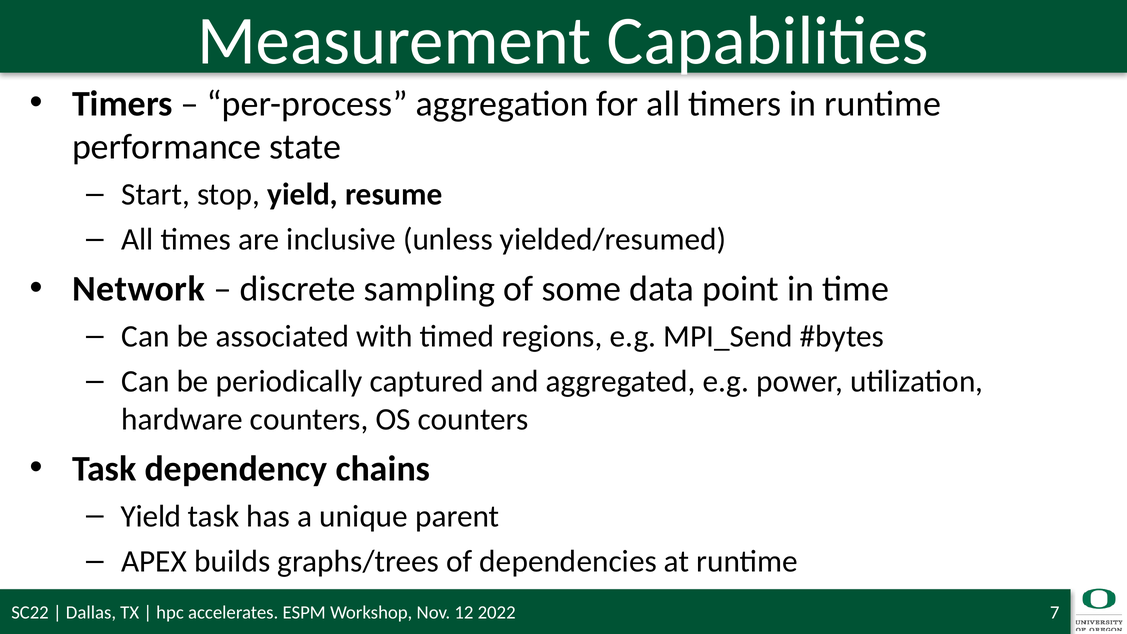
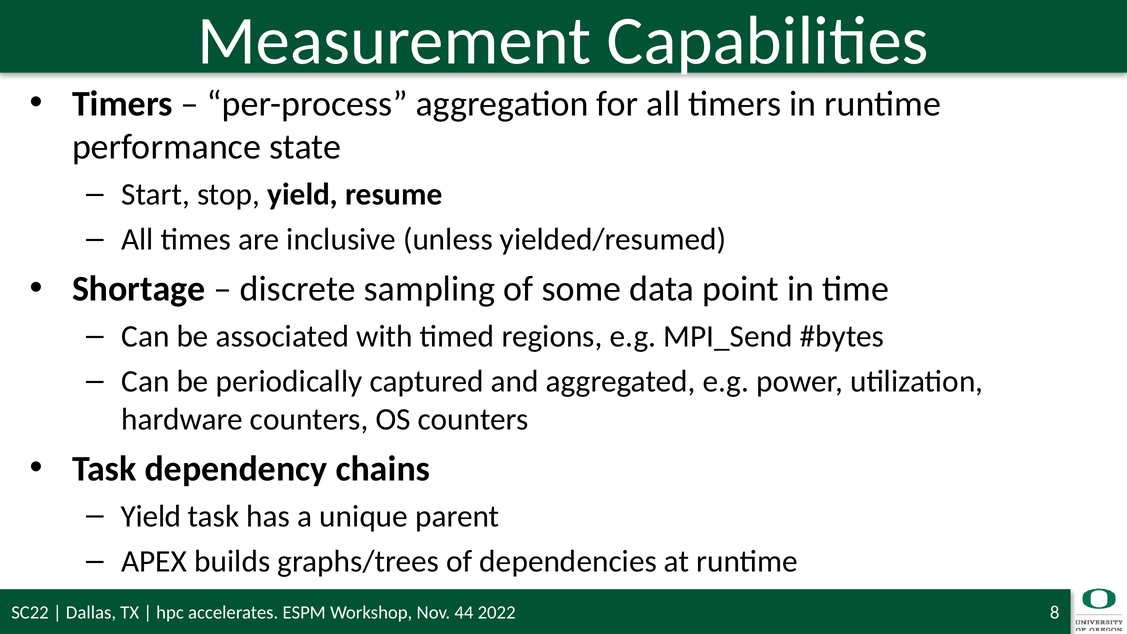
Network: Network -> Shortage
12: 12 -> 44
7: 7 -> 8
